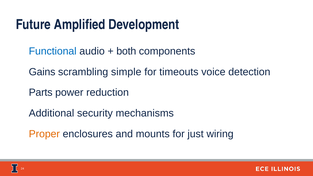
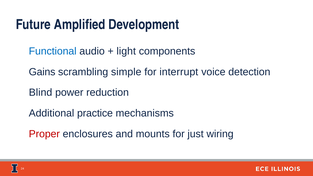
both: both -> light
timeouts: timeouts -> interrupt
Parts: Parts -> Blind
security: security -> practice
Proper colour: orange -> red
